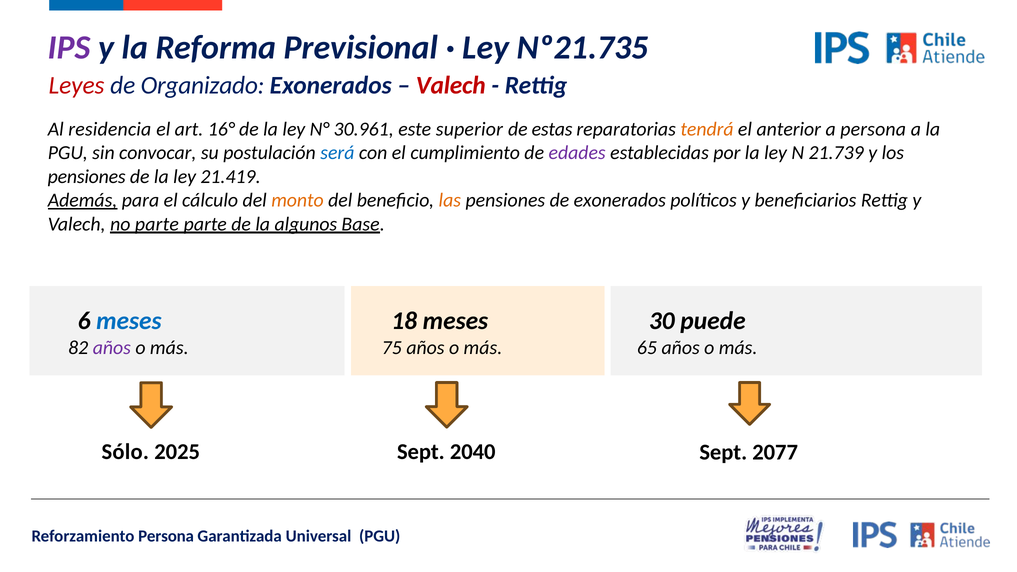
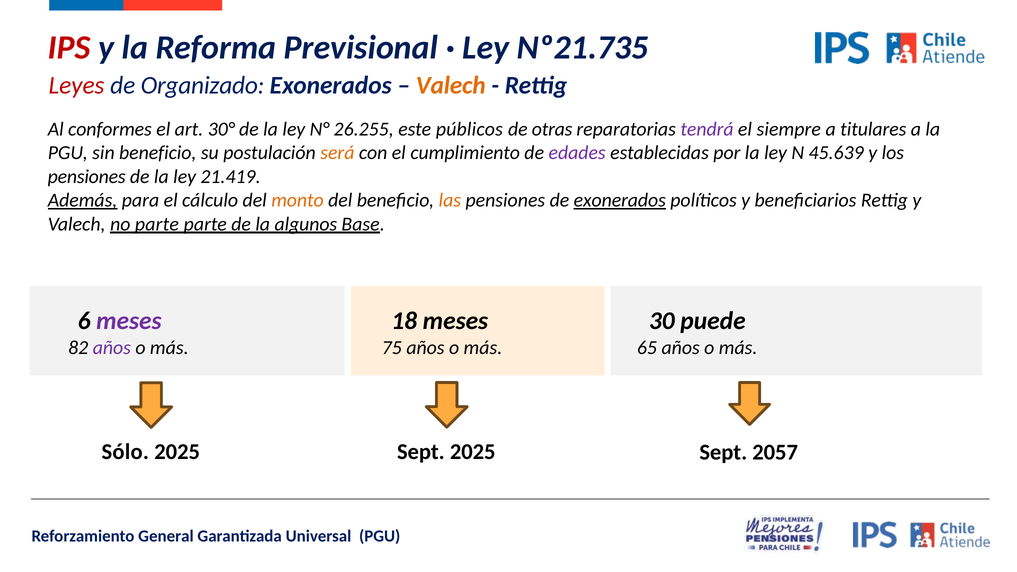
IPS colour: purple -> red
Valech at (451, 85) colour: red -> orange
residencia: residencia -> conformes
16°: 16° -> 30°
30.961: 30.961 -> 26.255
superior: superior -> públicos
estas: estas -> otras
tendrá colour: orange -> purple
anterior: anterior -> siempre
a persona: persona -> titulares
sin convocar: convocar -> beneficio
será colour: blue -> orange
21.739: 21.739 -> 45.639
exonerados at (620, 200) underline: none -> present
meses at (129, 321) colour: blue -> purple
Sept 2040: 2040 -> 2025
2077: 2077 -> 2057
Persona at (166, 536): Persona -> General
